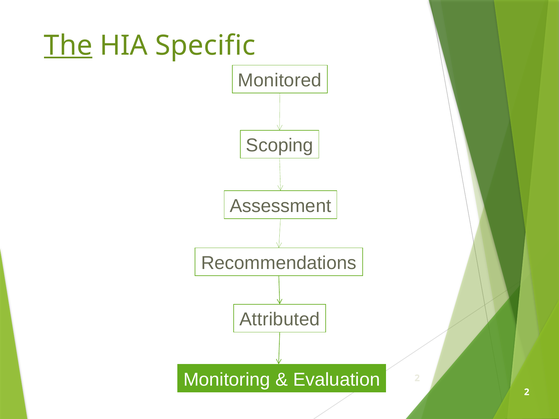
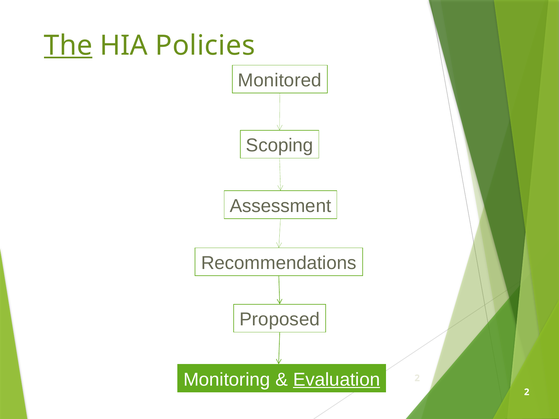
Specific: Specific -> Policies
Attributed: Attributed -> Proposed
Evaluation underline: none -> present
